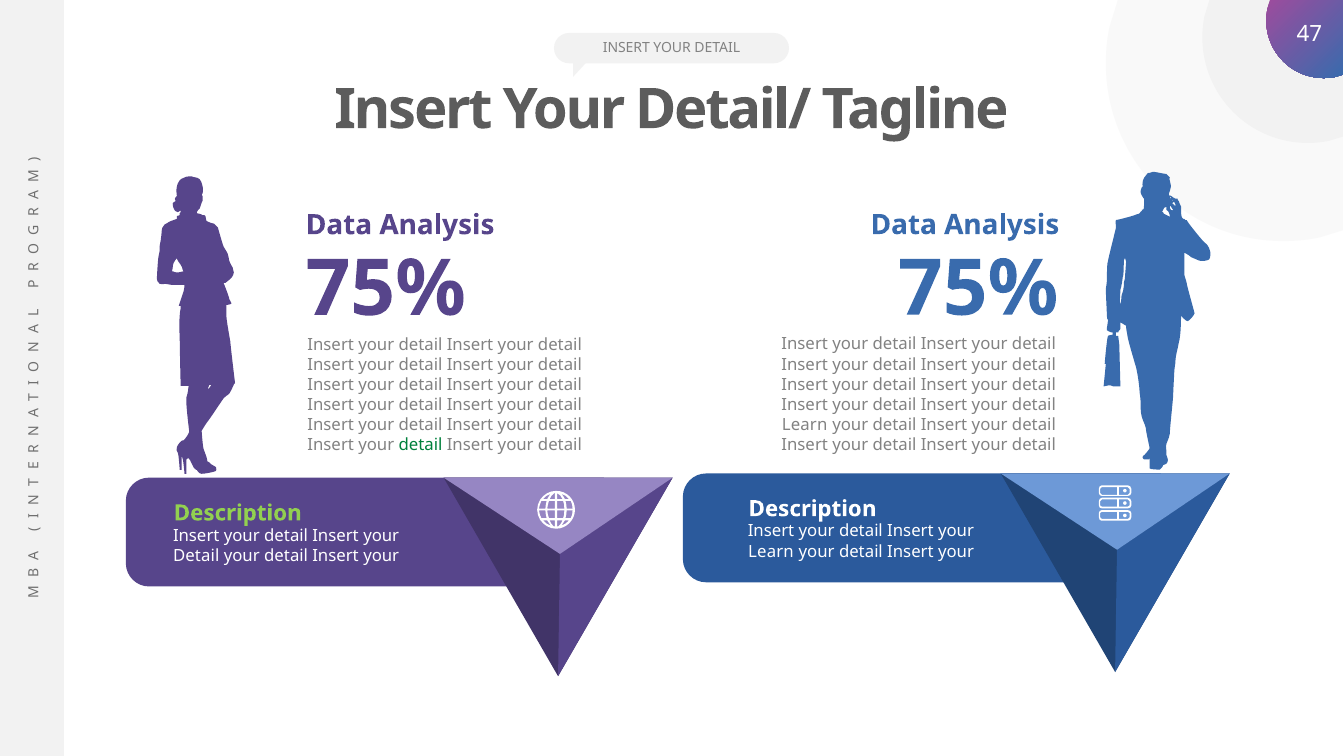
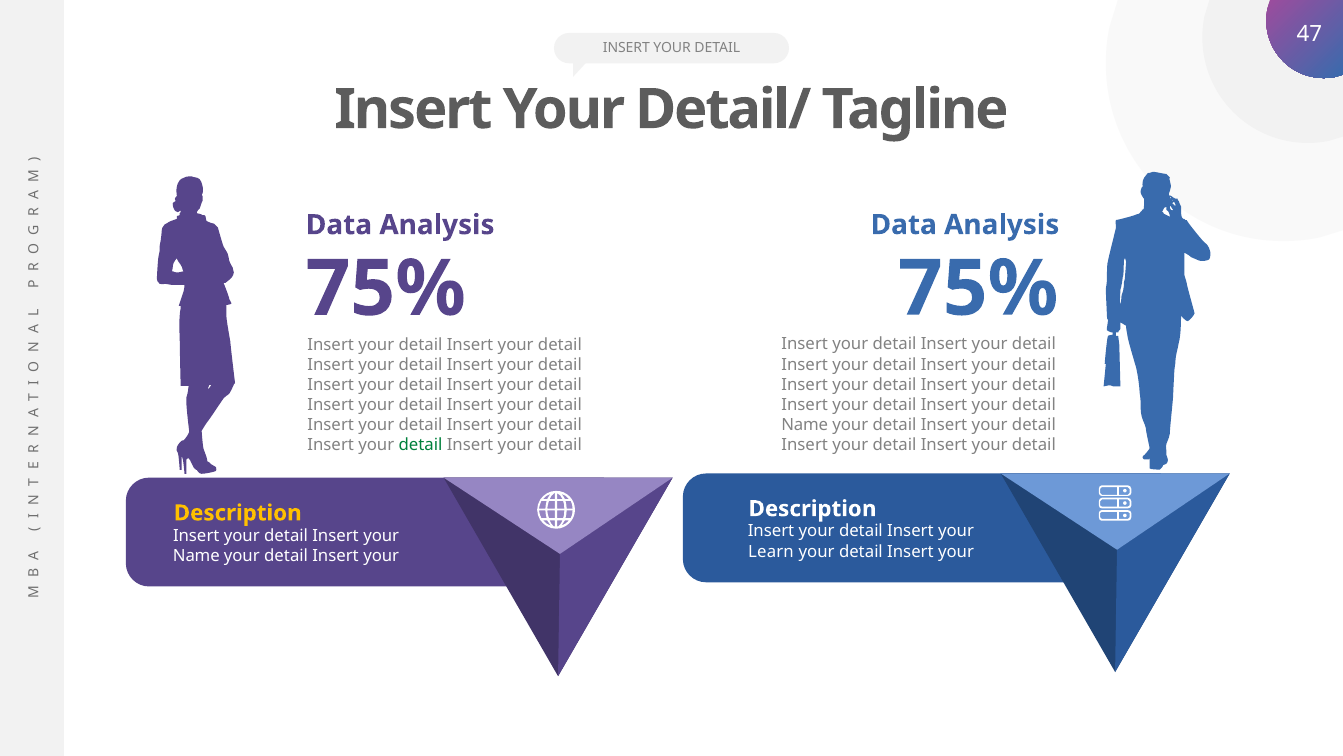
Learn at (805, 425): Learn -> Name
Description at (238, 513) colour: light green -> yellow
Detail at (196, 555): Detail -> Name
